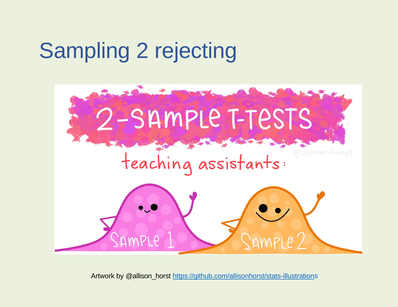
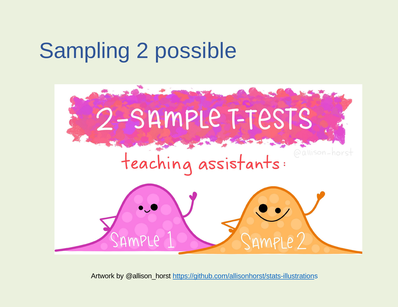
rejecting: rejecting -> possible
